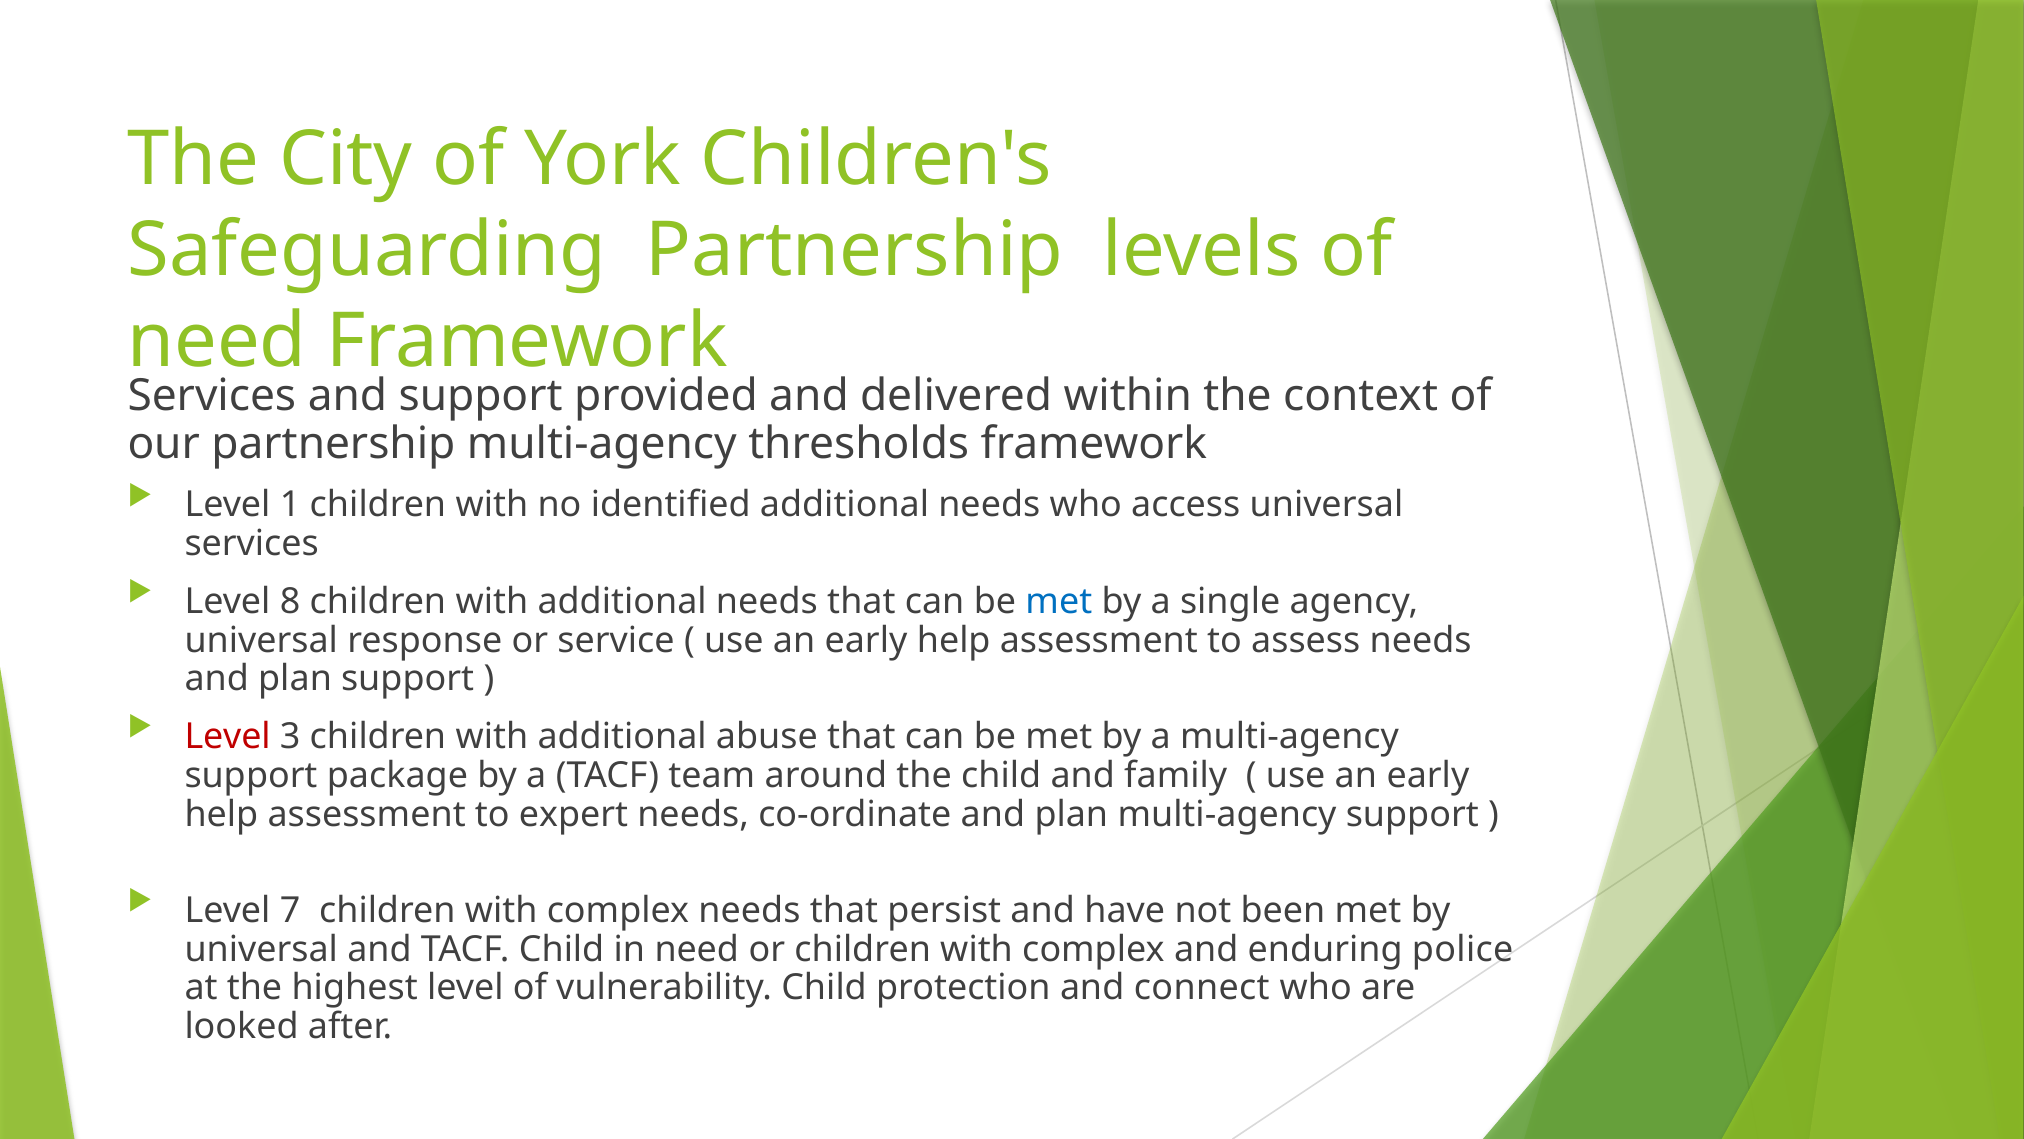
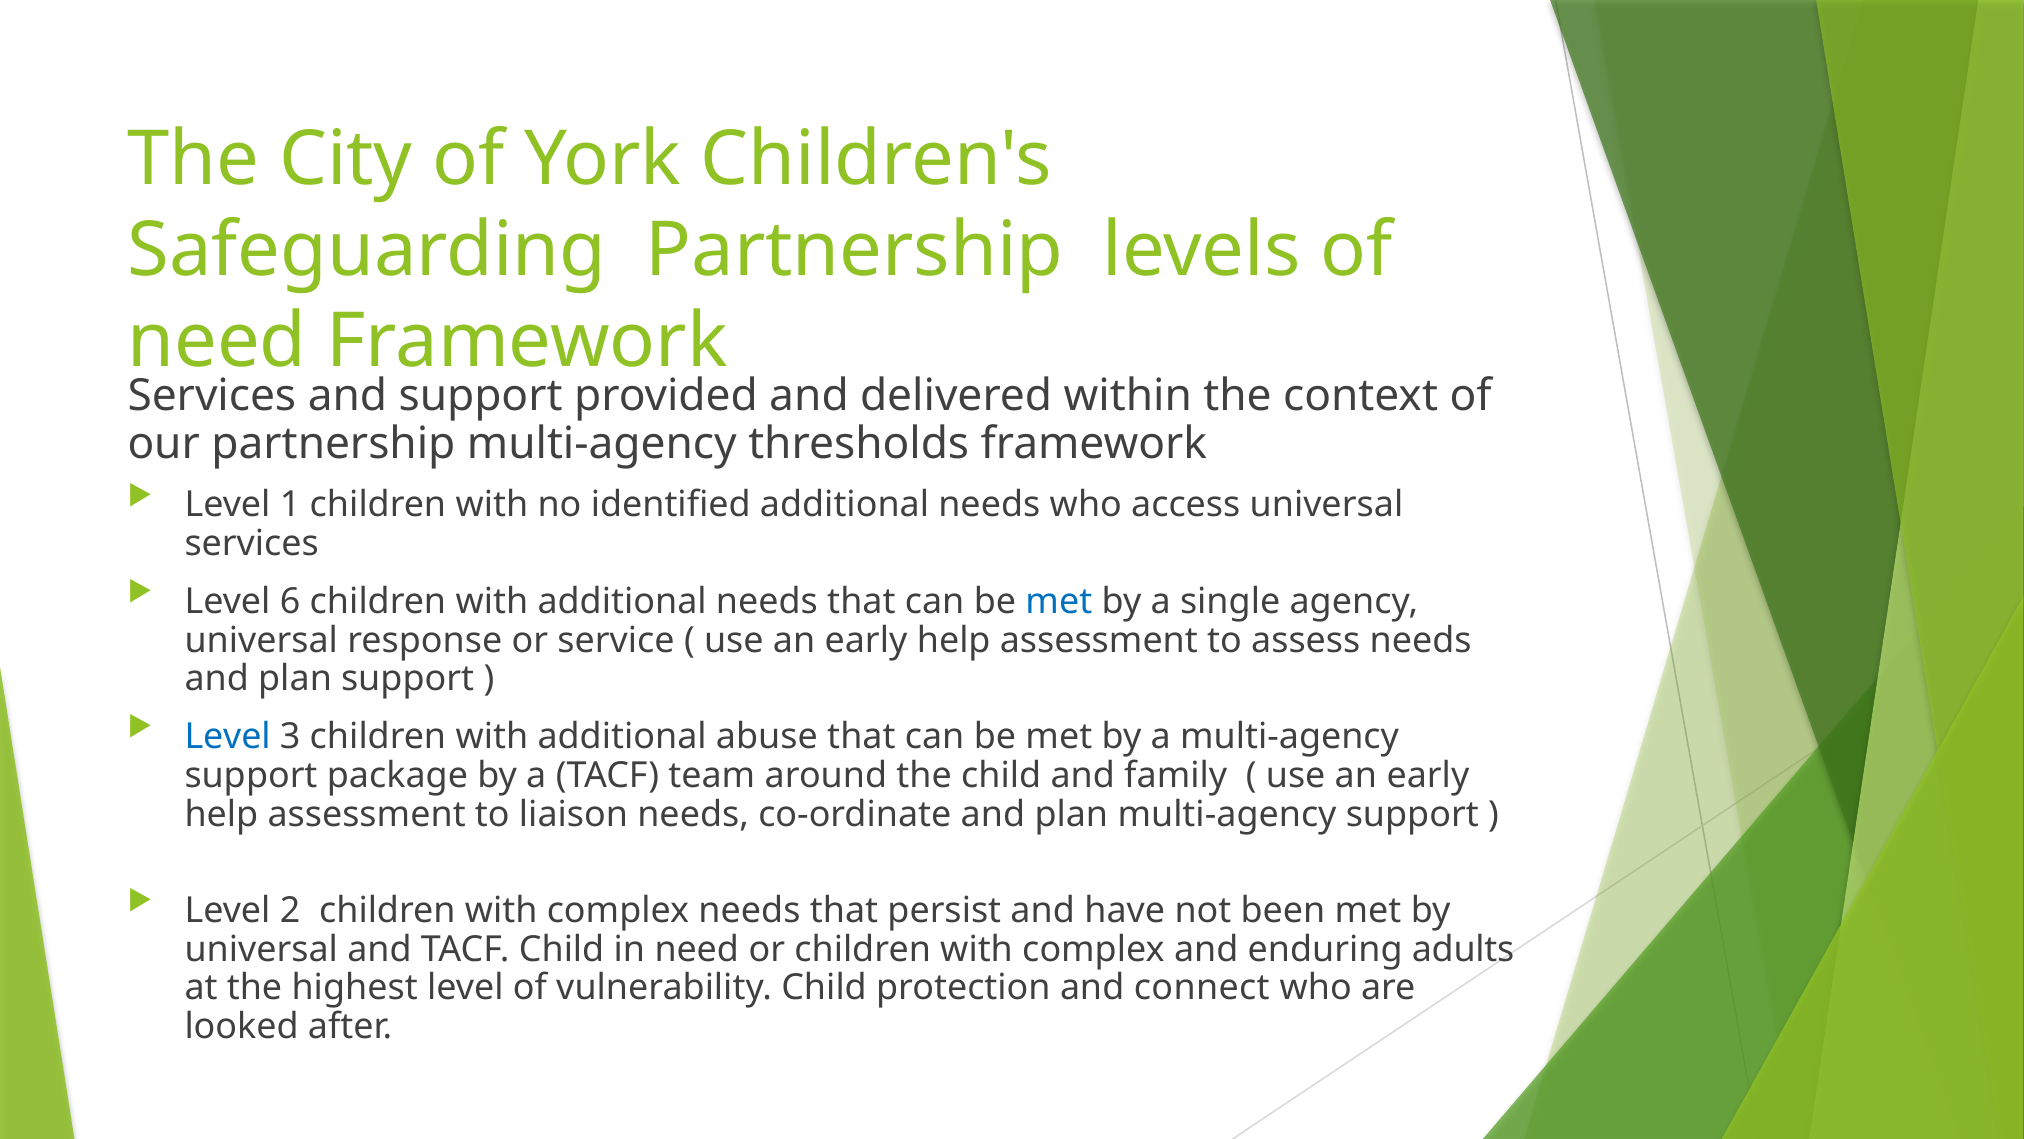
8: 8 -> 6
Level at (228, 736) colour: red -> blue
expert: expert -> liaison
7: 7 -> 2
police: police -> adults
